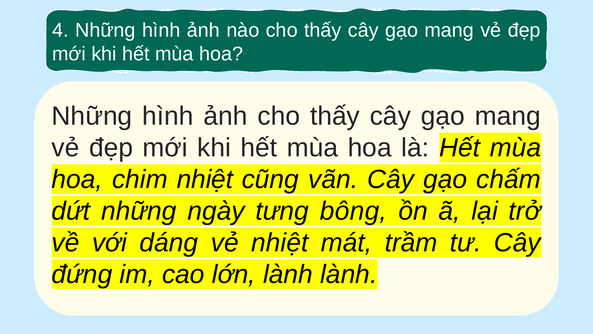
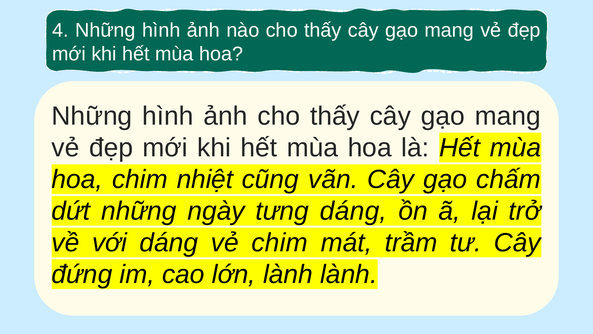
tưng bông: bông -> dáng
vẻ nhiệt: nhiệt -> chim
